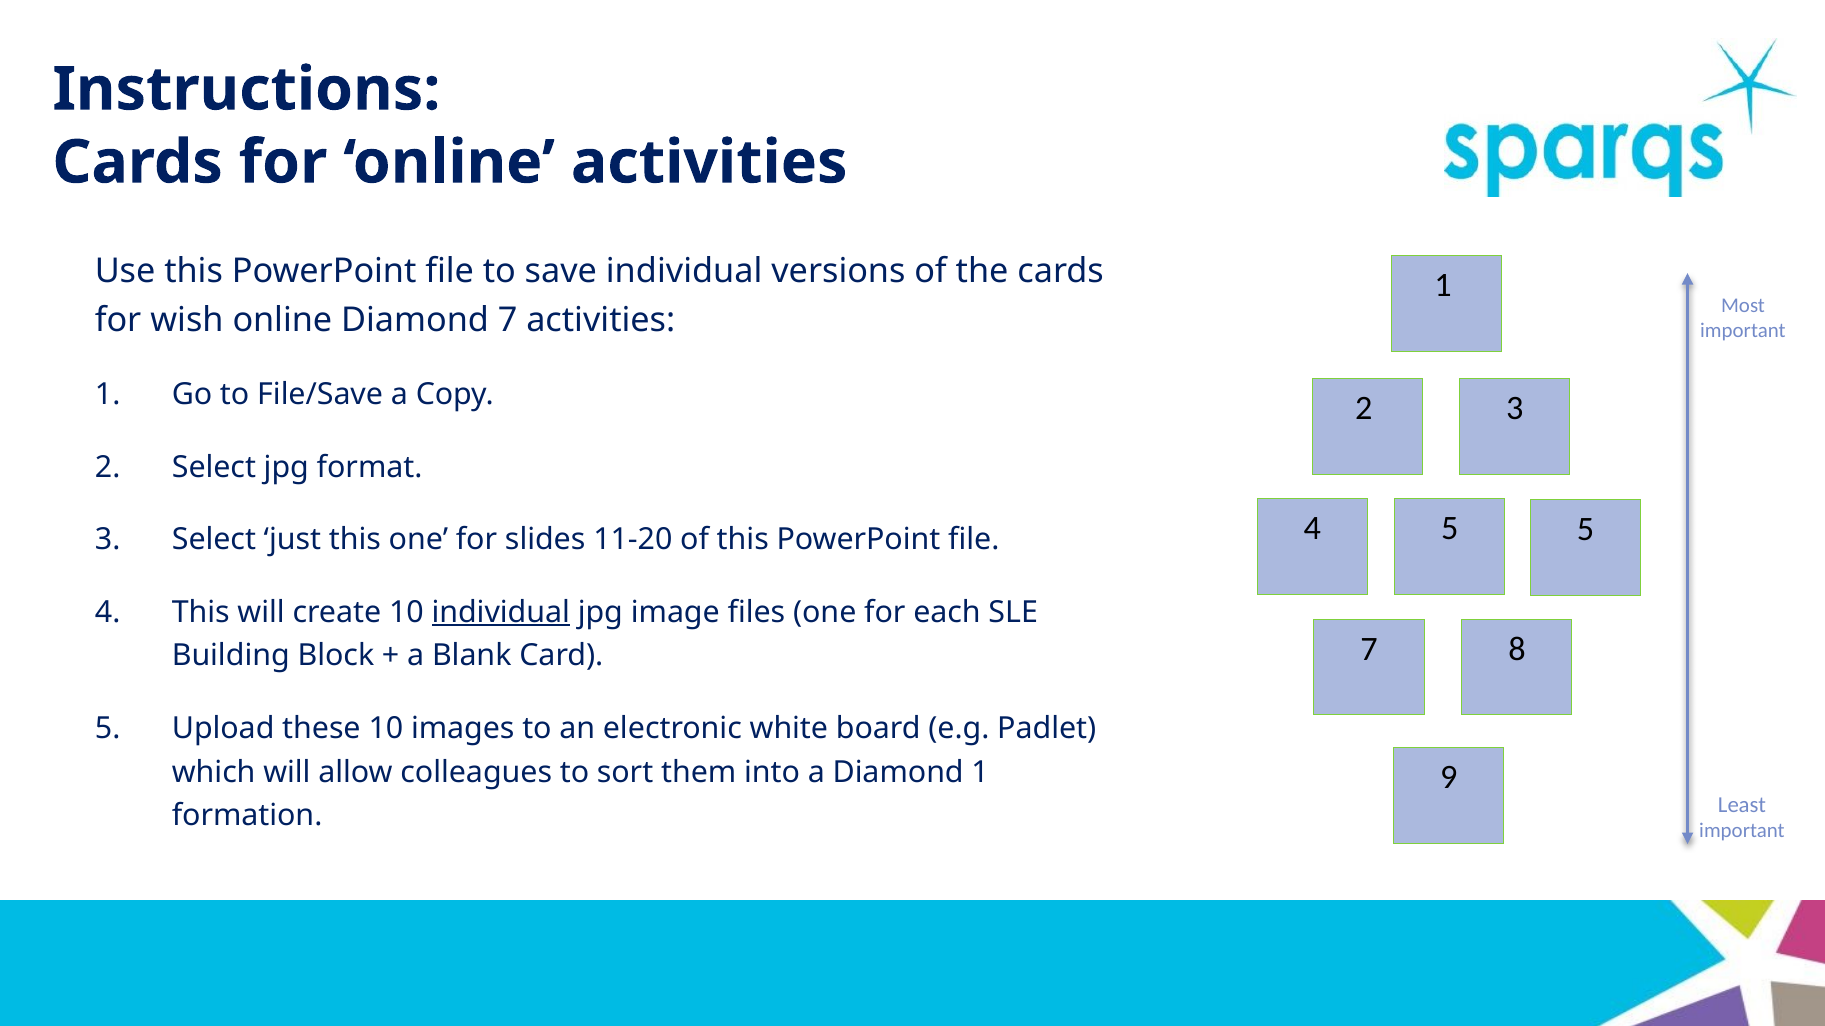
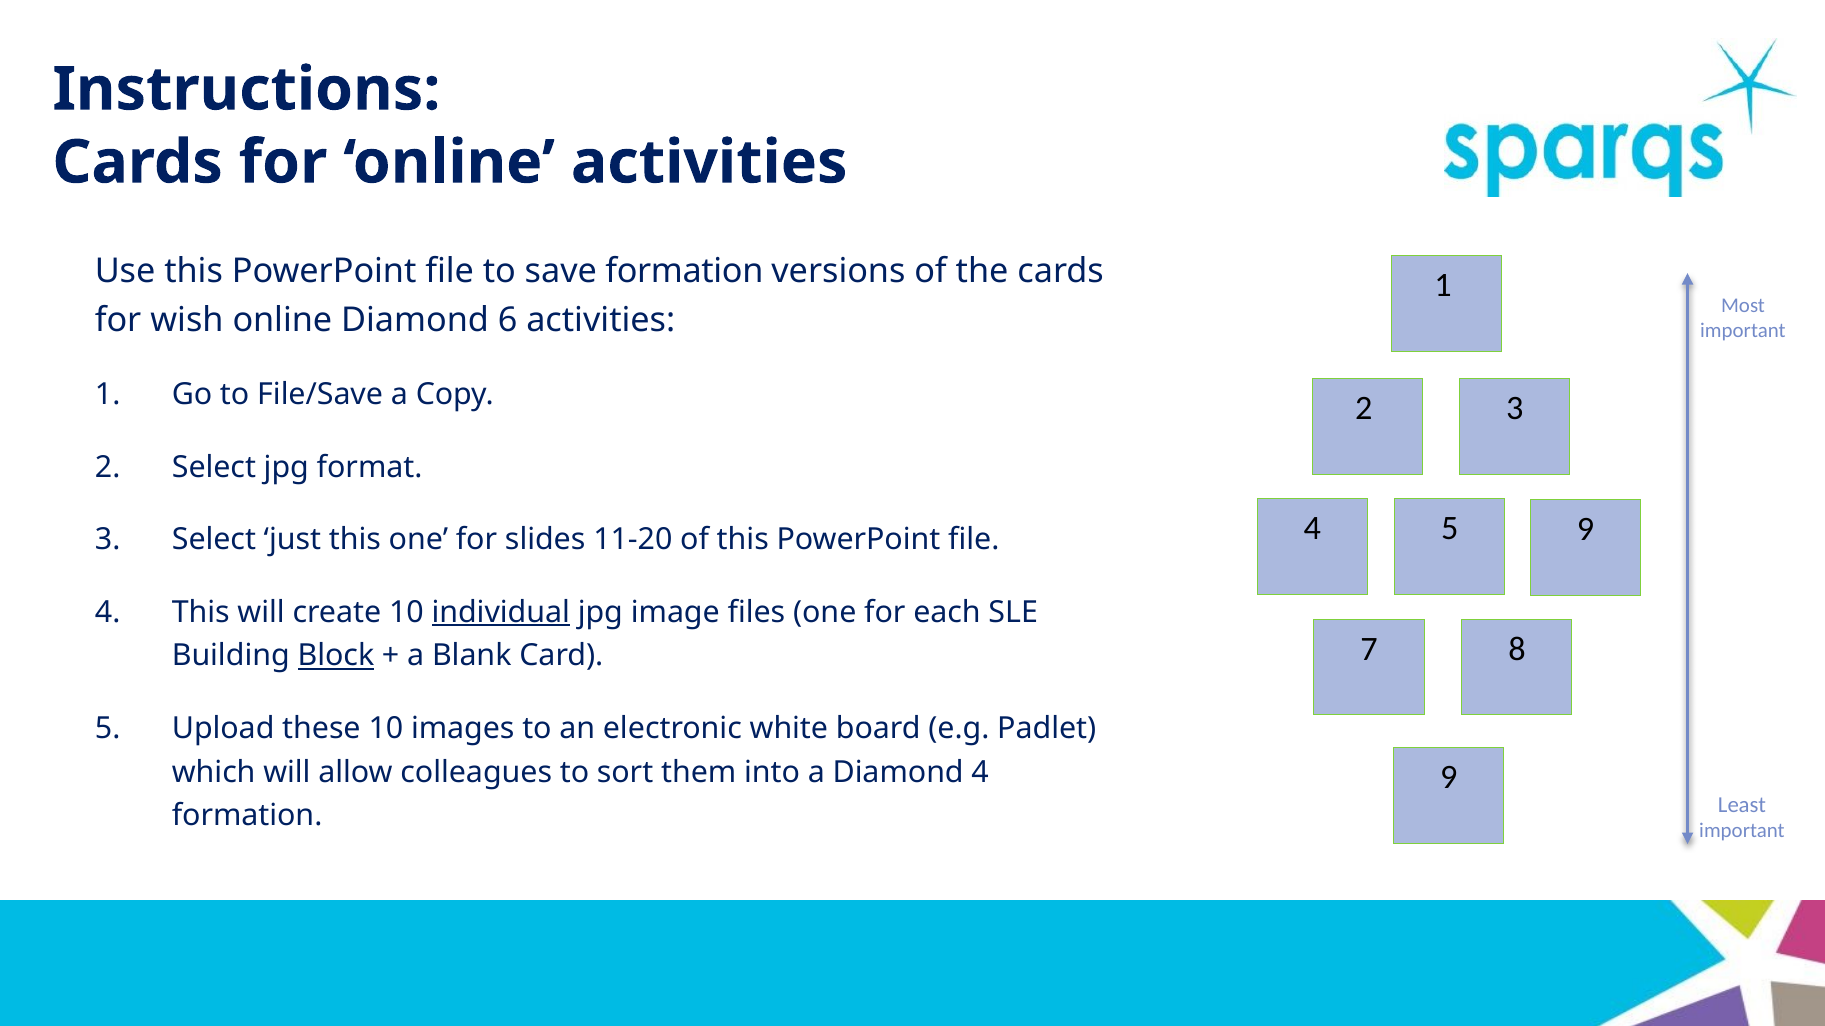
save individual: individual -> formation
Diamond 7: 7 -> 6
4 5: 5 -> 9
Block underline: none -> present
Diamond 1: 1 -> 4
